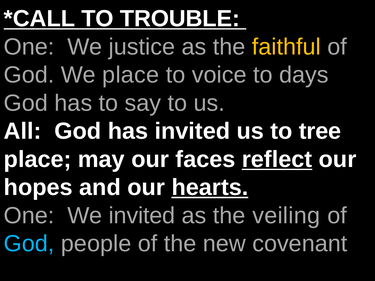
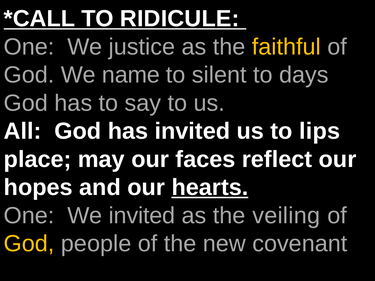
TROUBLE: TROUBLE -> RIDICULE
We place: place -> name
voice: voice -> silent
tree: tree -> lips
reflect underline: present -> none
God at (29, 244) colour: light blue -> yellow
